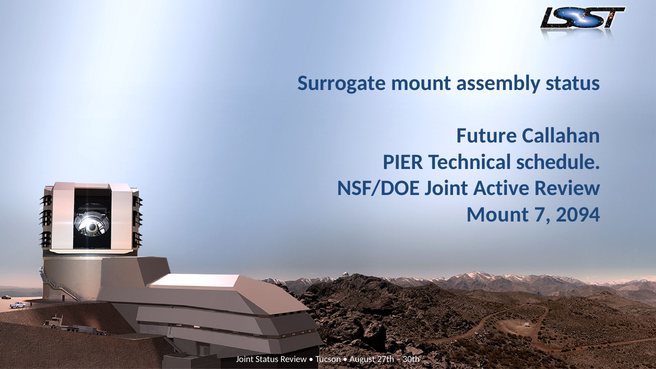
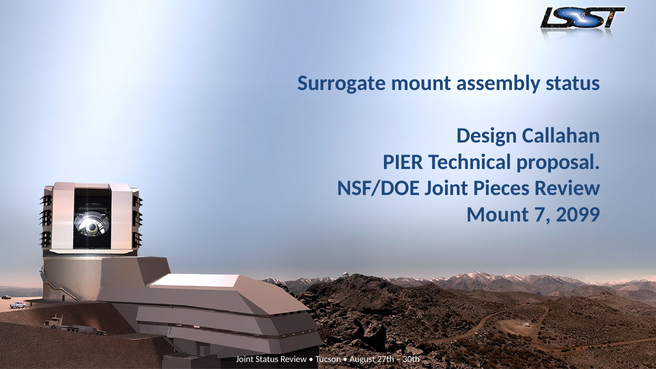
Future: Future -> Design
schedule: schedule -> proposal
Active: Active -> Pieces
2094: 2094 -> 2099
